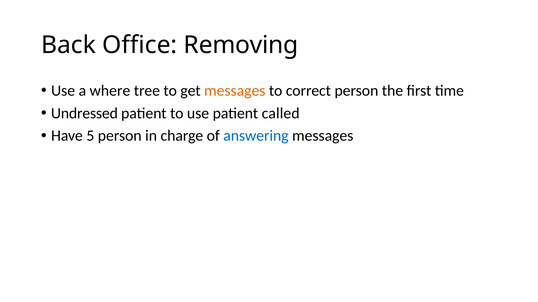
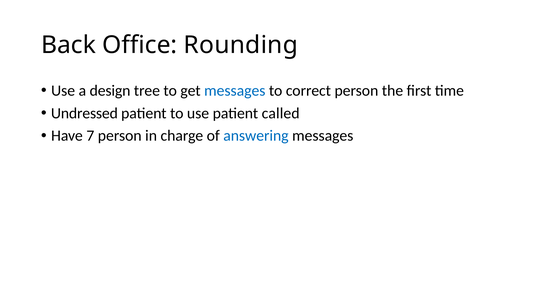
Removing: Removing -> Rounding
where: where -> design
messages at (235, 91) colour: orange -> blue
5: 5 -> 7
